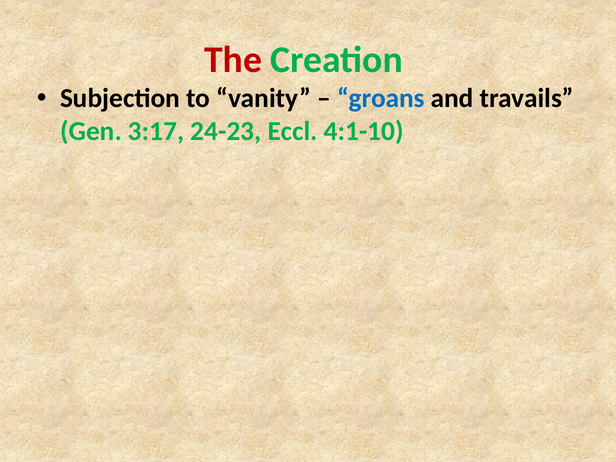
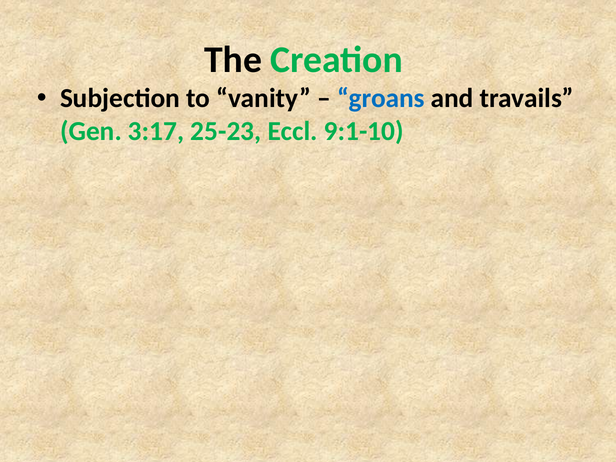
The colour: red -> black
24-23: 24-23 -> 25-23
4:1-10: 4:1-10 -> 9:1-10
